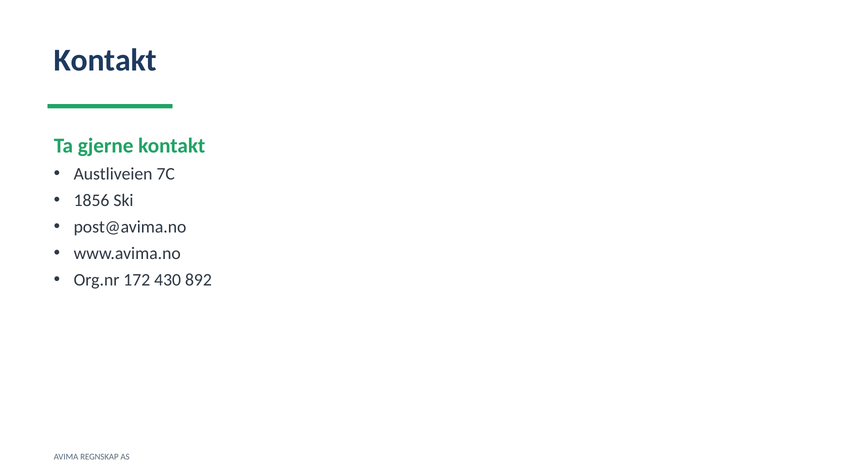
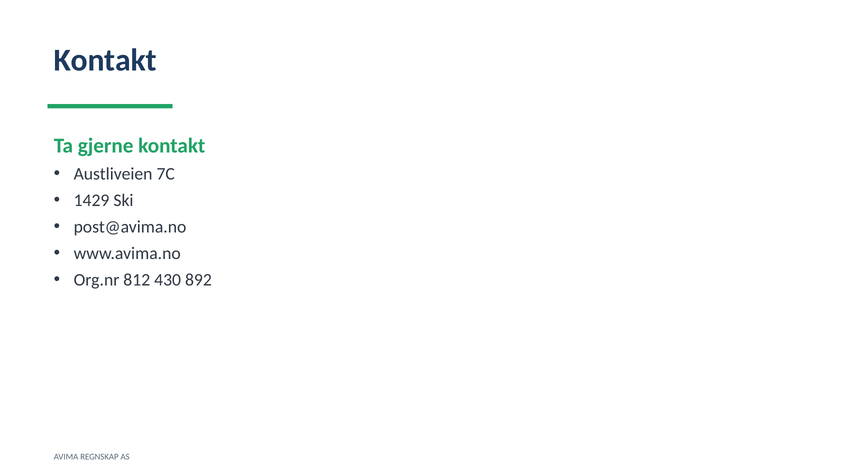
1856: 1856 -> 1429
172: 172 -> 812
